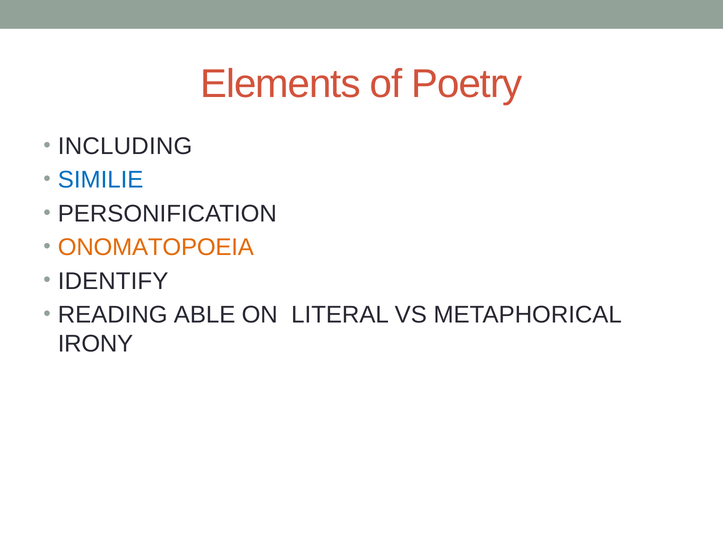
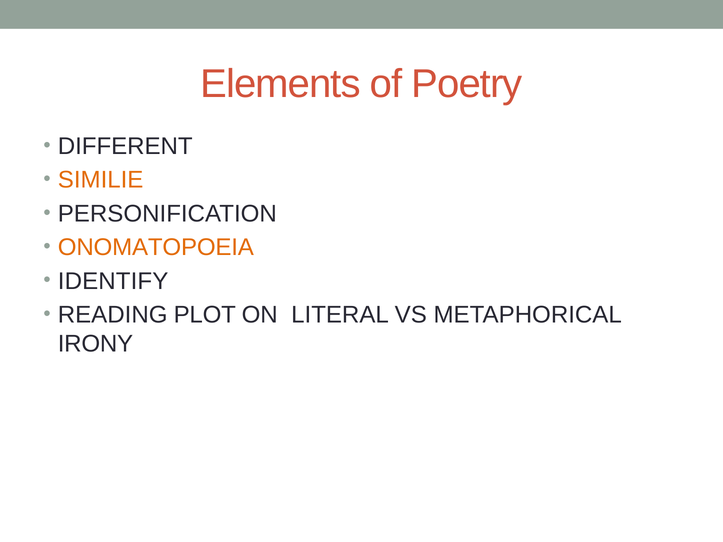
INCLUDING: INCLUDING -> DIFFERENT
SIMILIE colour: blue -> orange
ABLE: ABLE -> PLOT
